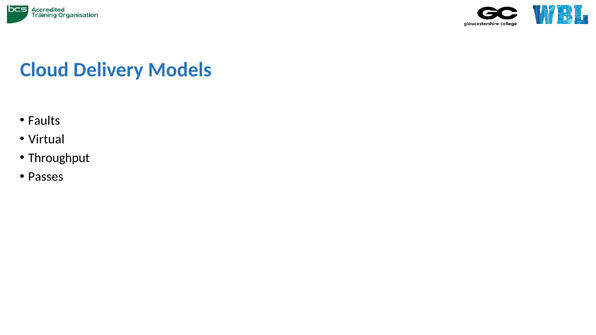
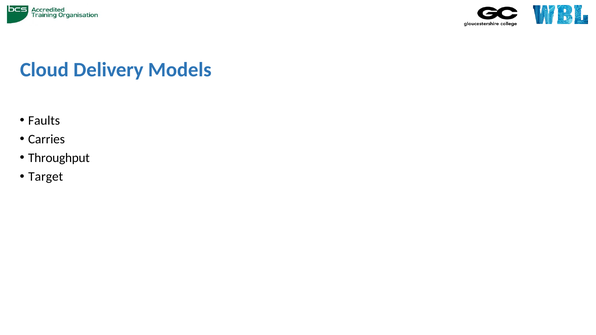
Virtual: Virtual -> Carries
Passes: Passes -> Target
